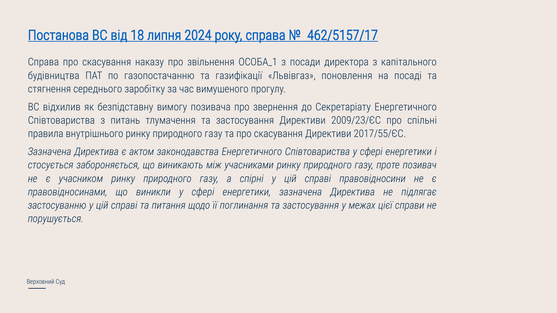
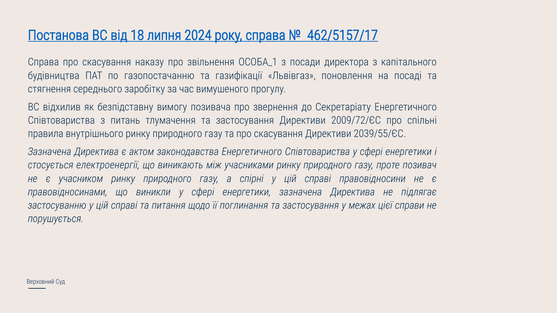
2009/23/ЄС: 2009/23/ЄС -> 2009/72/ЄС
2017/55/ЄС: 2017/55/ЄС -> 2039/55/ЄС
забороняється: забороняється -> електроенергії
